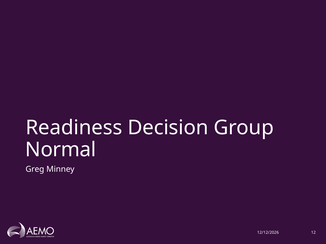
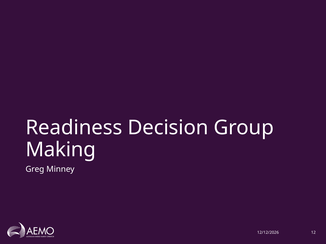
Normal: Normal -> Making
